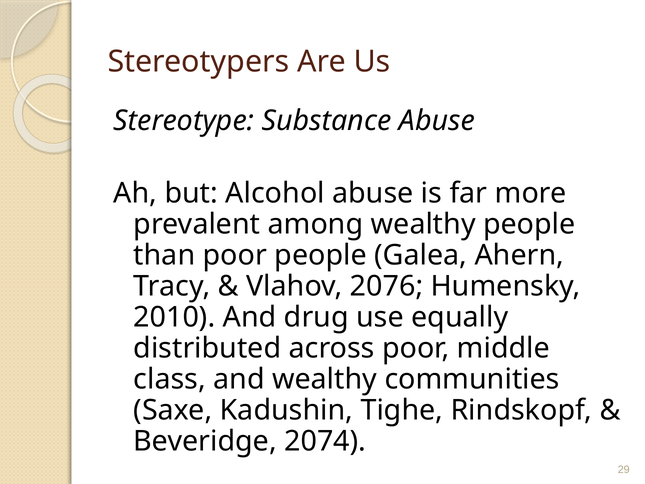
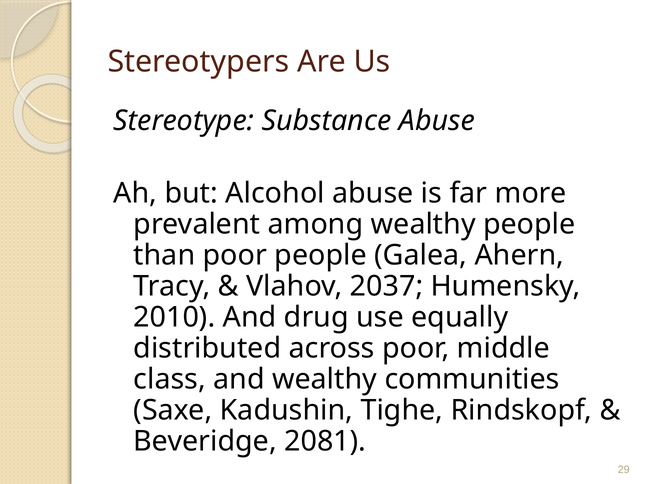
2076: 2076 -> 2037
2074: 2074 -> 2081
